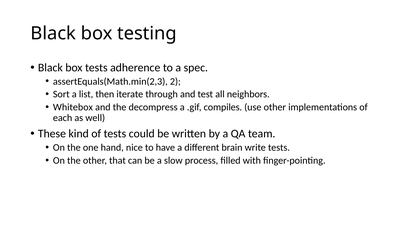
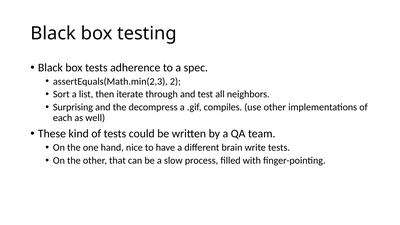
Whitebox: Whitebox -> Surprising
